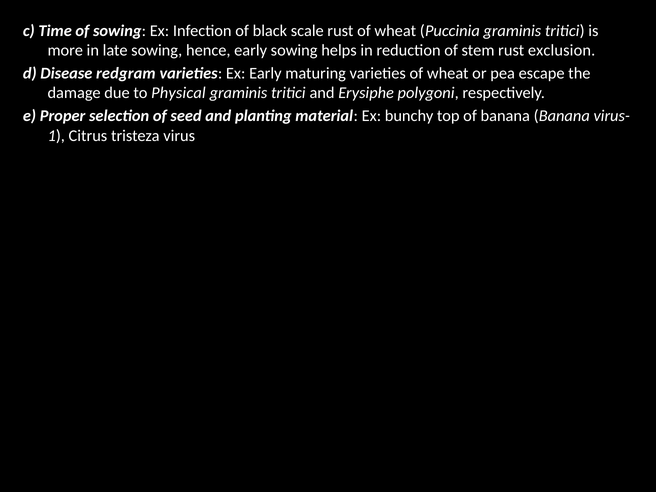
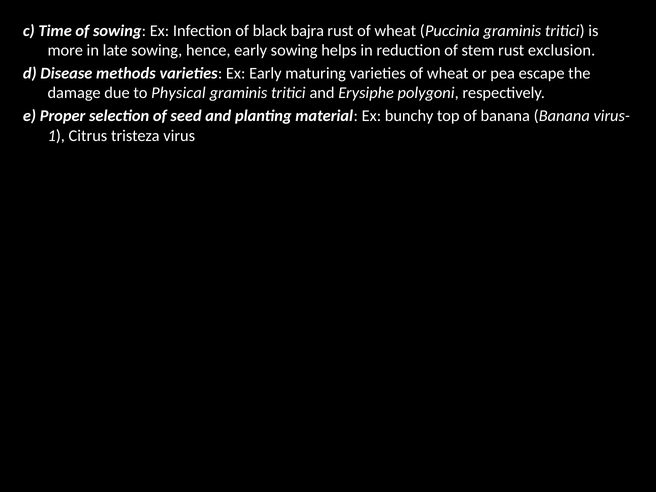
scale: scale -> bajra
redgram: redgram -> methods
